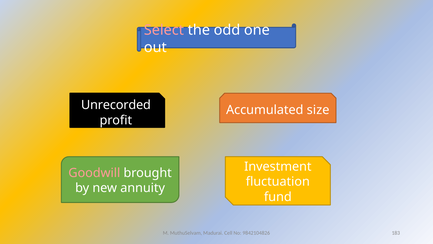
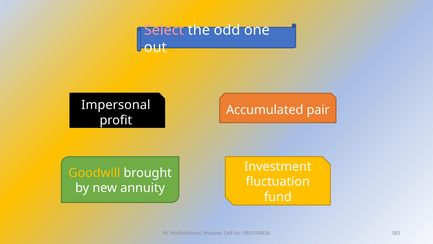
Unrecorded: Unrecorded -> Impersonal
size: size -> pair
Goodwill colour: pink -> yellow
